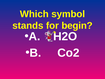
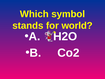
begin: begin -> world
